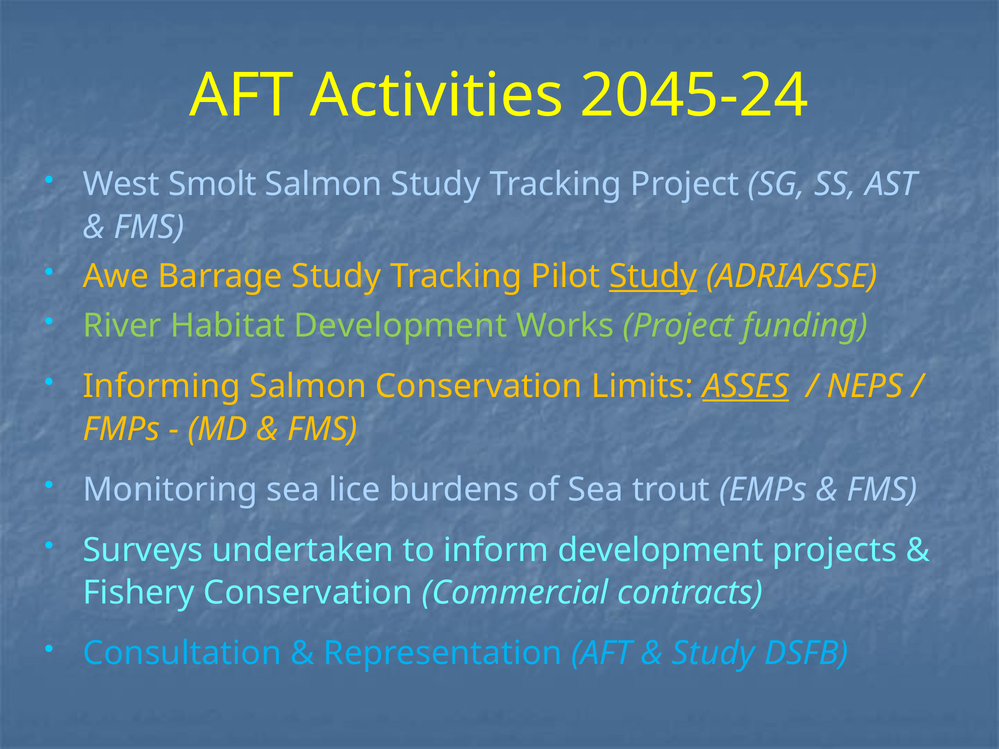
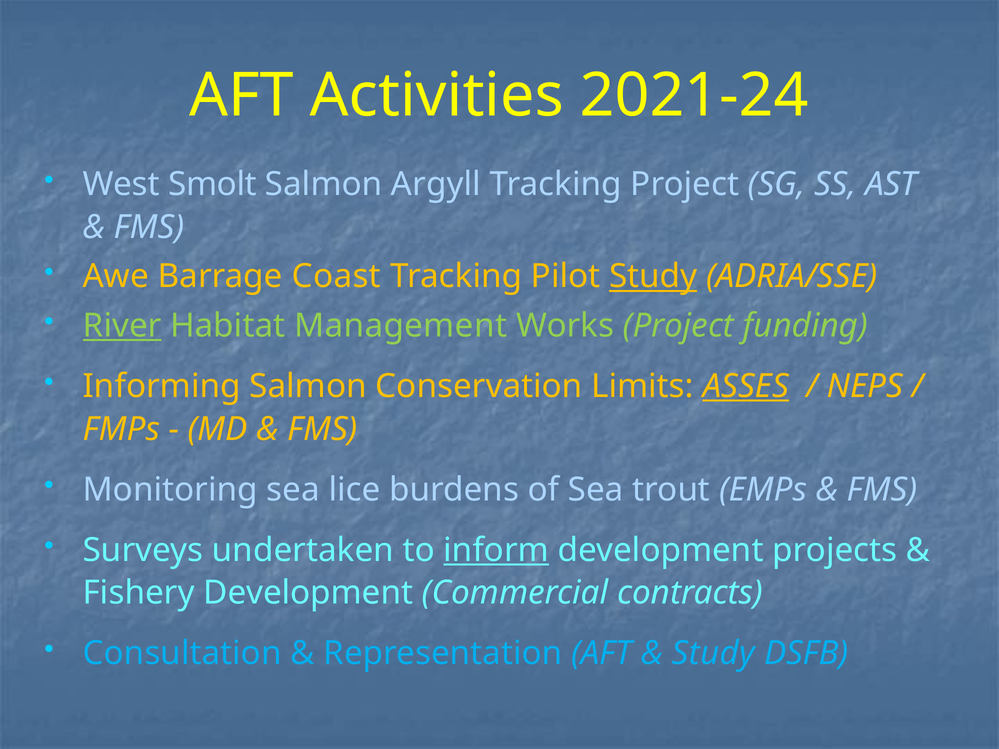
2045-24: 2045-24 -> 2021-24
Salmon Study: Study -> Argyll
Barrage Study: Study -> Coast
River underline: none -> present
Habitat Development: Development -> Management
inform underline: none -> present
Fishery Conservation: Conservation -> Development
